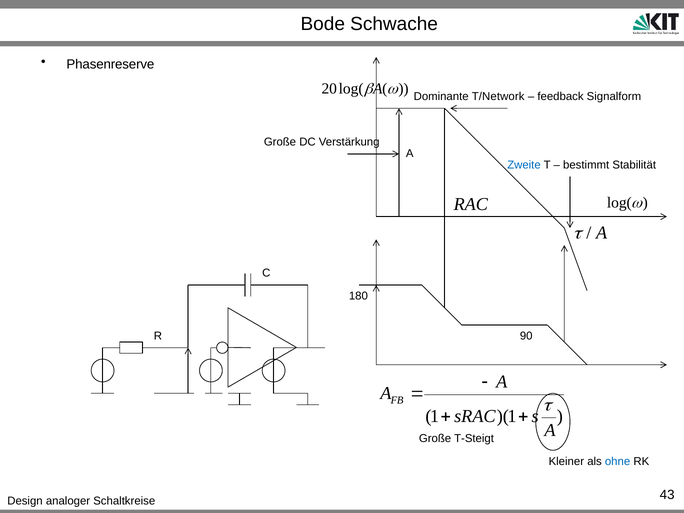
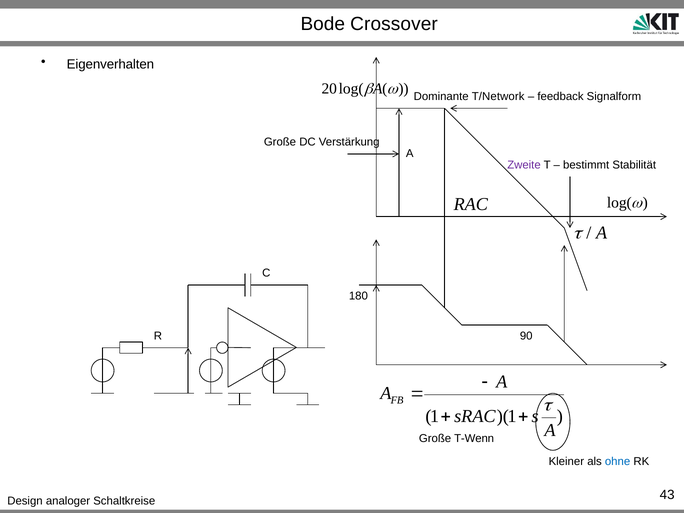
Schwache: Schwache -> Crossover
Phasenreserve: Phasenreserve -> Eigenverhalten
Zweite colour: blue -> purple
T-Steigt: T-Steigt -> T-Wenn
